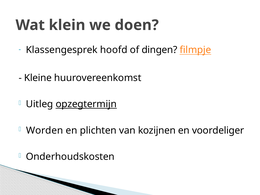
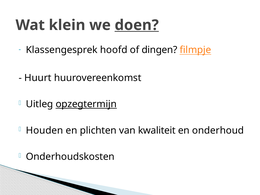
doen underline: none -> present
Kleine: Kleine -> Huurt
Worden: Worden -> Houden
kozijnen: kozijnen -> kwaliteit
voordeliger: voordeliger -> onderhoud
